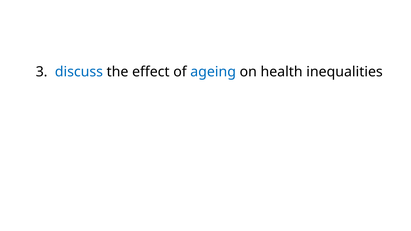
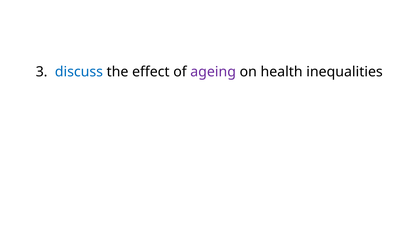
ageing colour: blue -> purple
